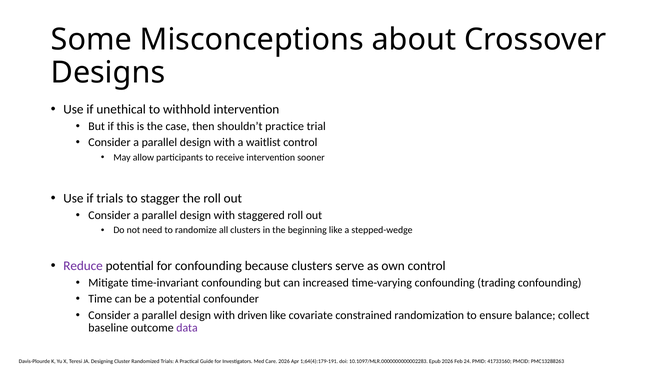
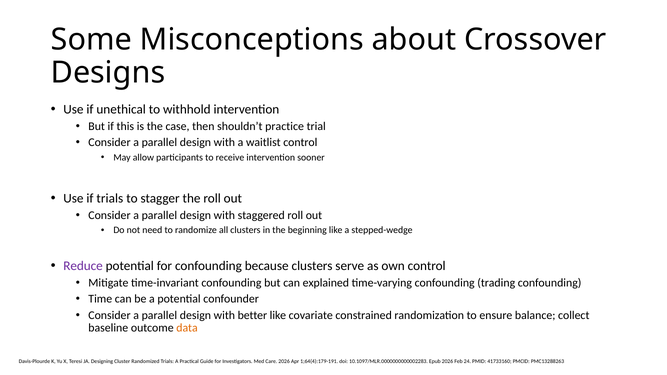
increased: increased -> explained
driven: driven -> better
data colour: purple -> orange
